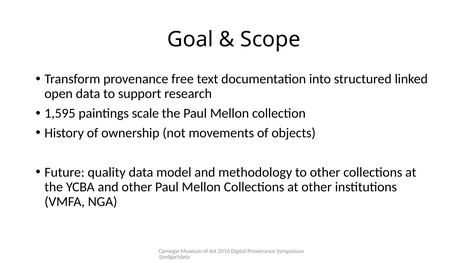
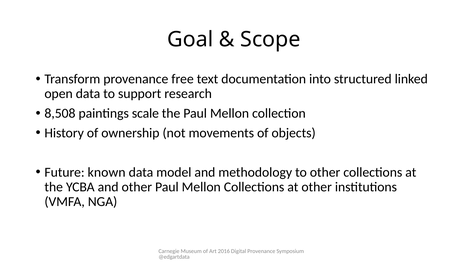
1,595: 1,595 -> 8,508
quality: quality -> known
